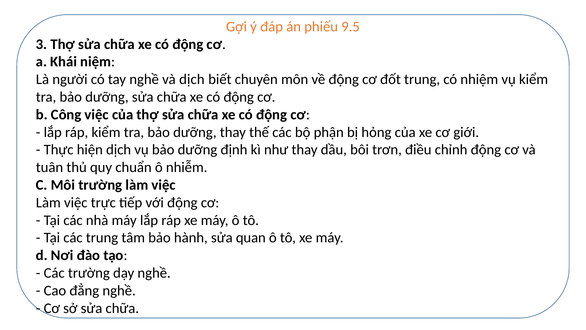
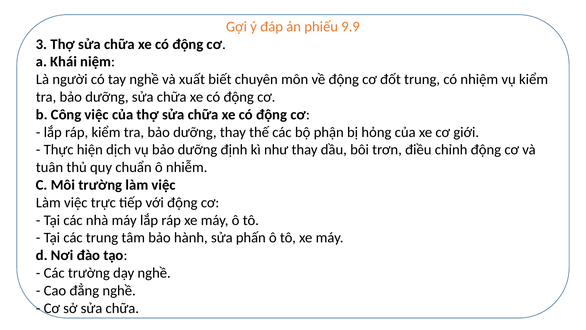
9.5: 9.5 -> 9.9
và dịch: dịch -> xuất
quan: quan -> phấn
